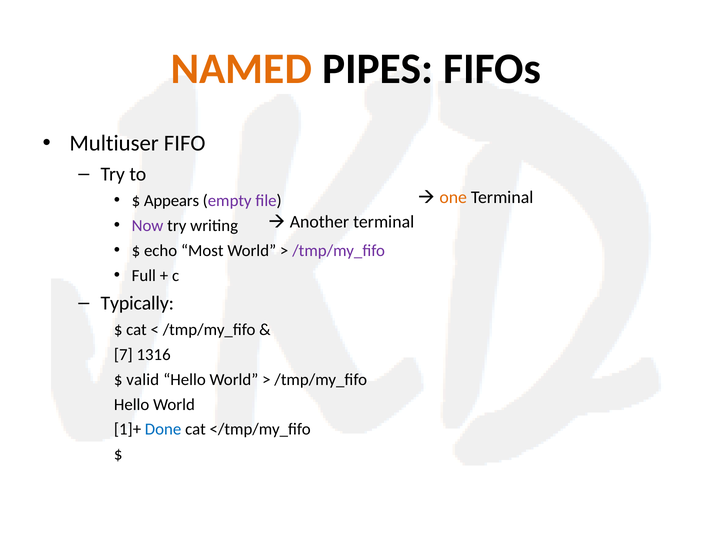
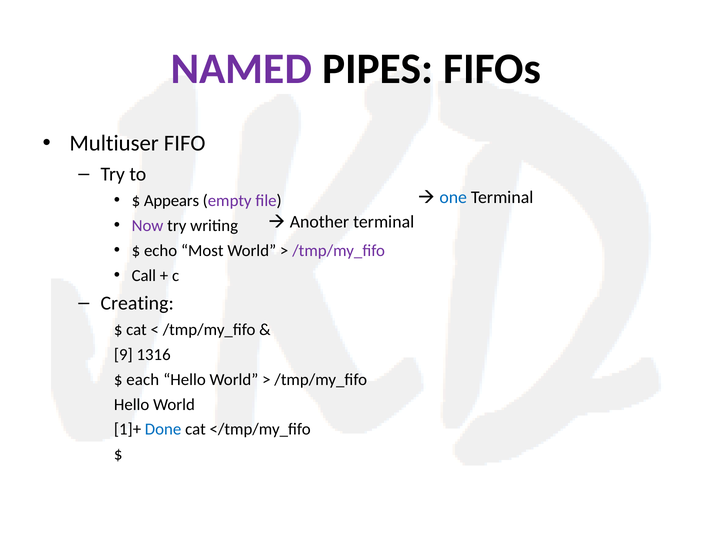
NAMED colour: orange -> purple
one colour: orange -> blue
Full: Full -> Call
Typically: Typically -> Creating
7: 7 -> 9
valid: valid -> each
